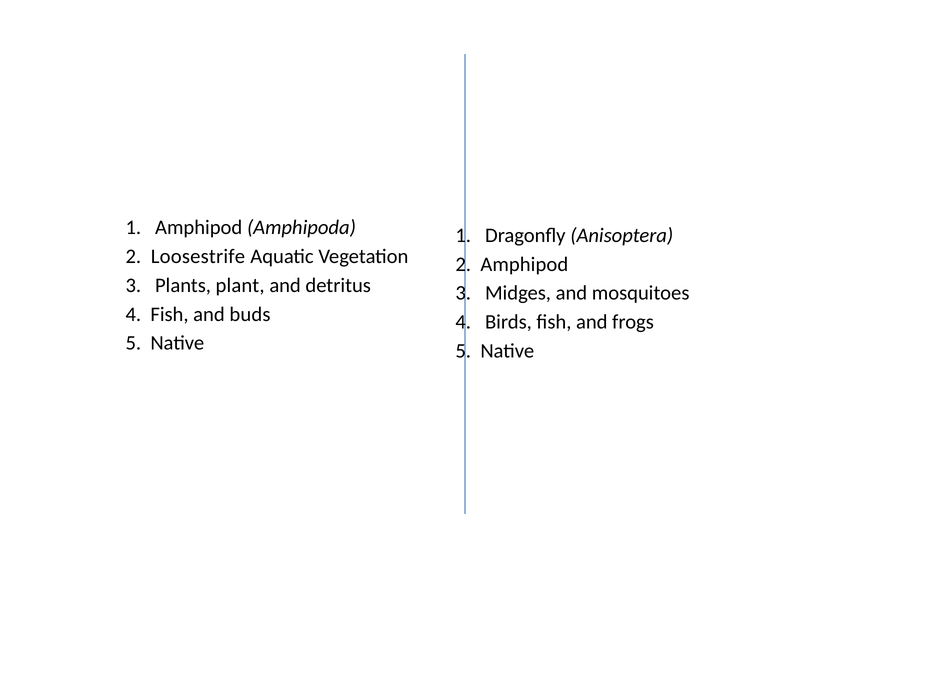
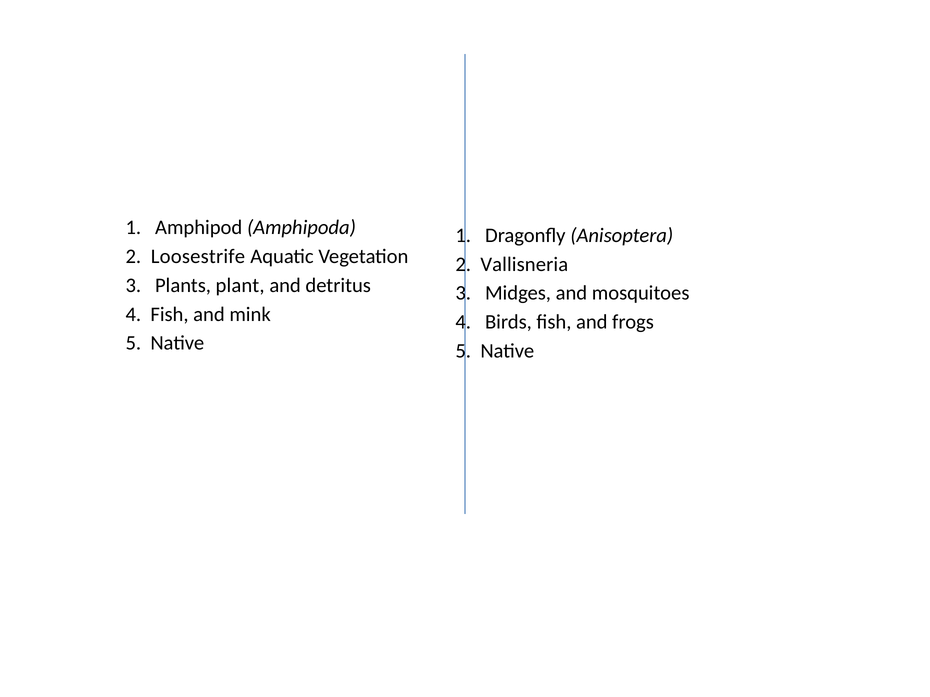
2 Amphipod: Amphipod -> Vallisneria
buds: buds -> mink
